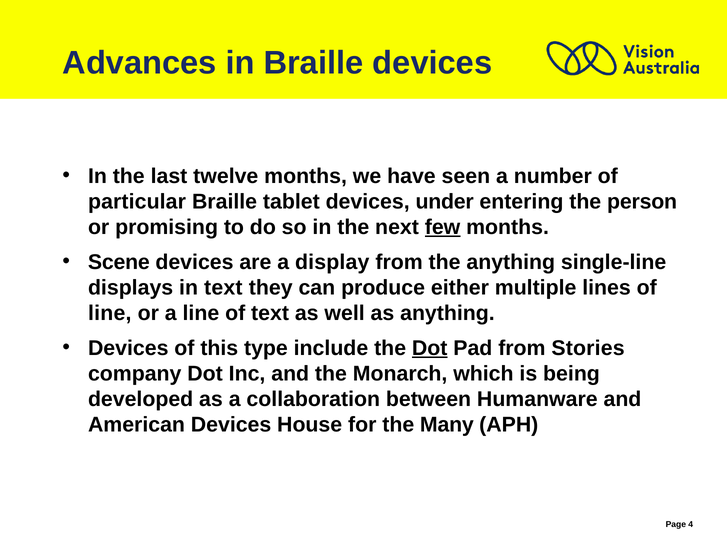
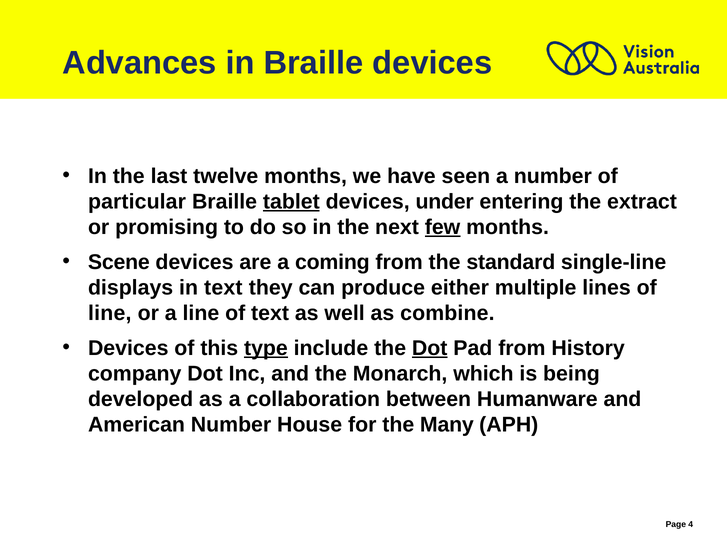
tablet underline: none -> present
person: person -> extract
display: display -> coming
the anything: anything -> standard
as anything: anything -> combine
type underline: none -> present
Stories: Stories -> History
American Devices: Devices -> Number
